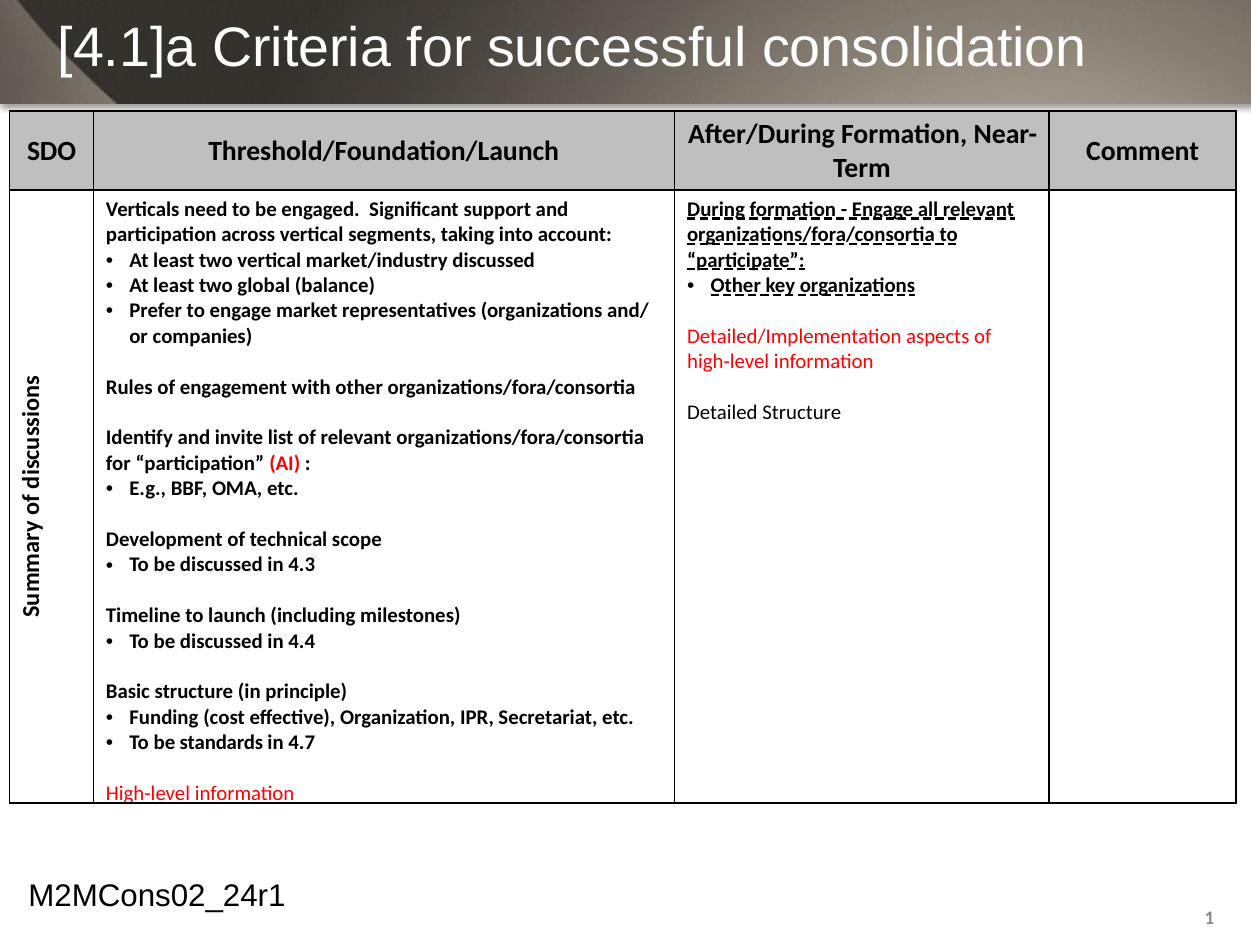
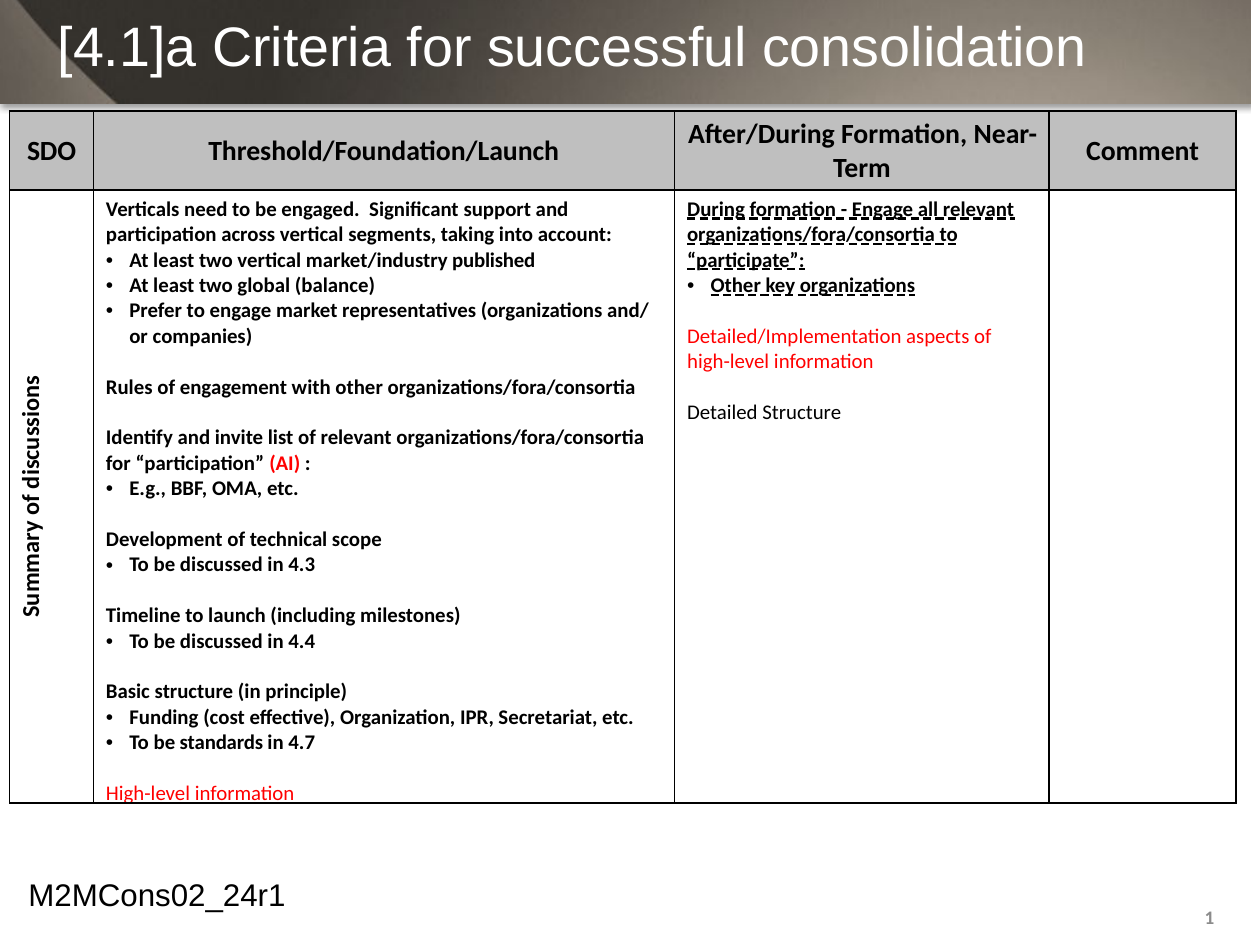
market/industry discussed: discussed -> published
